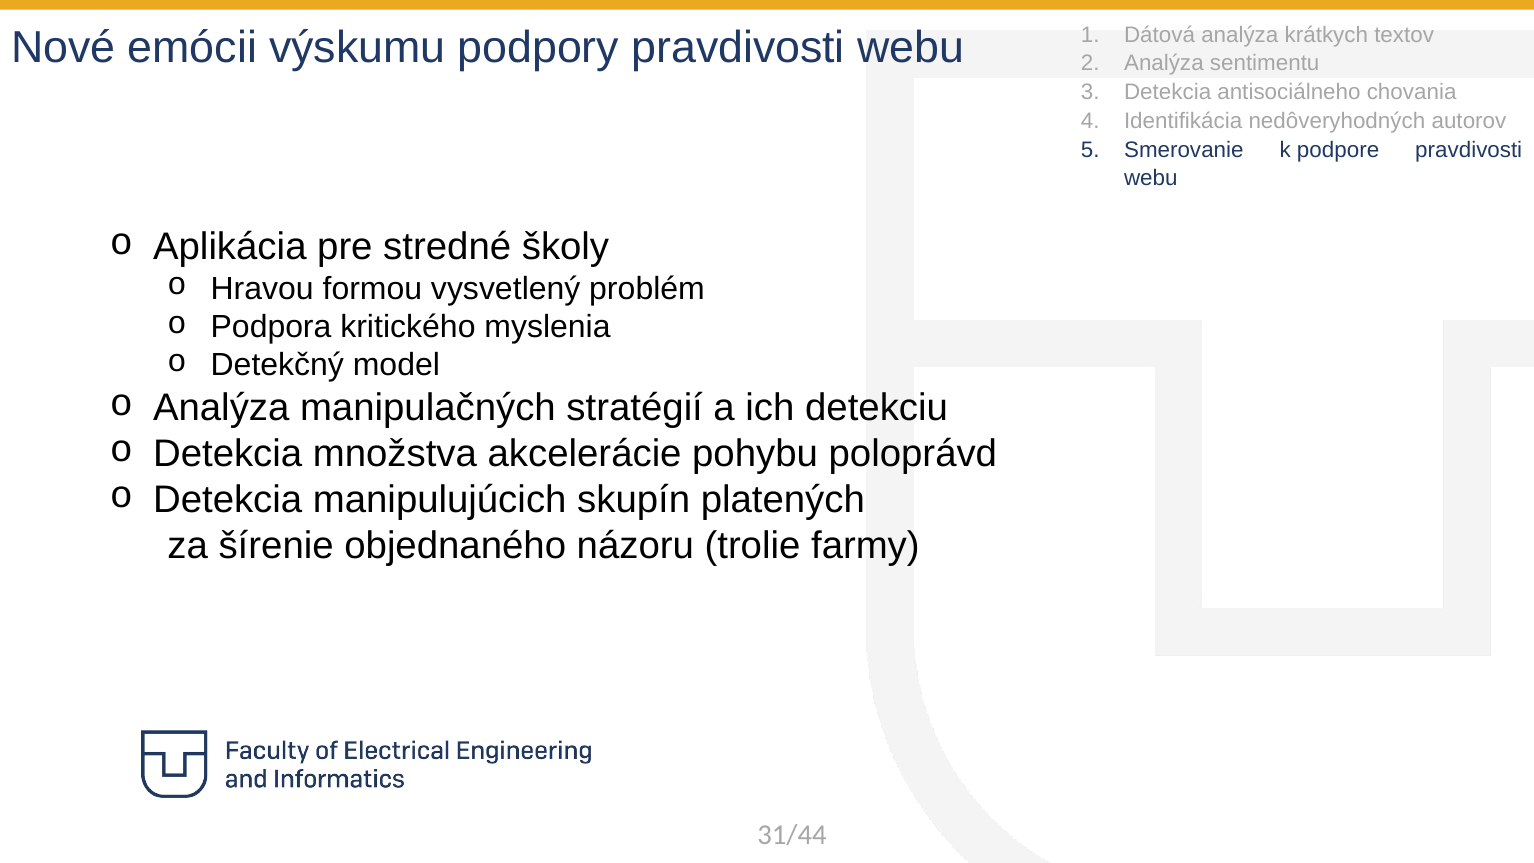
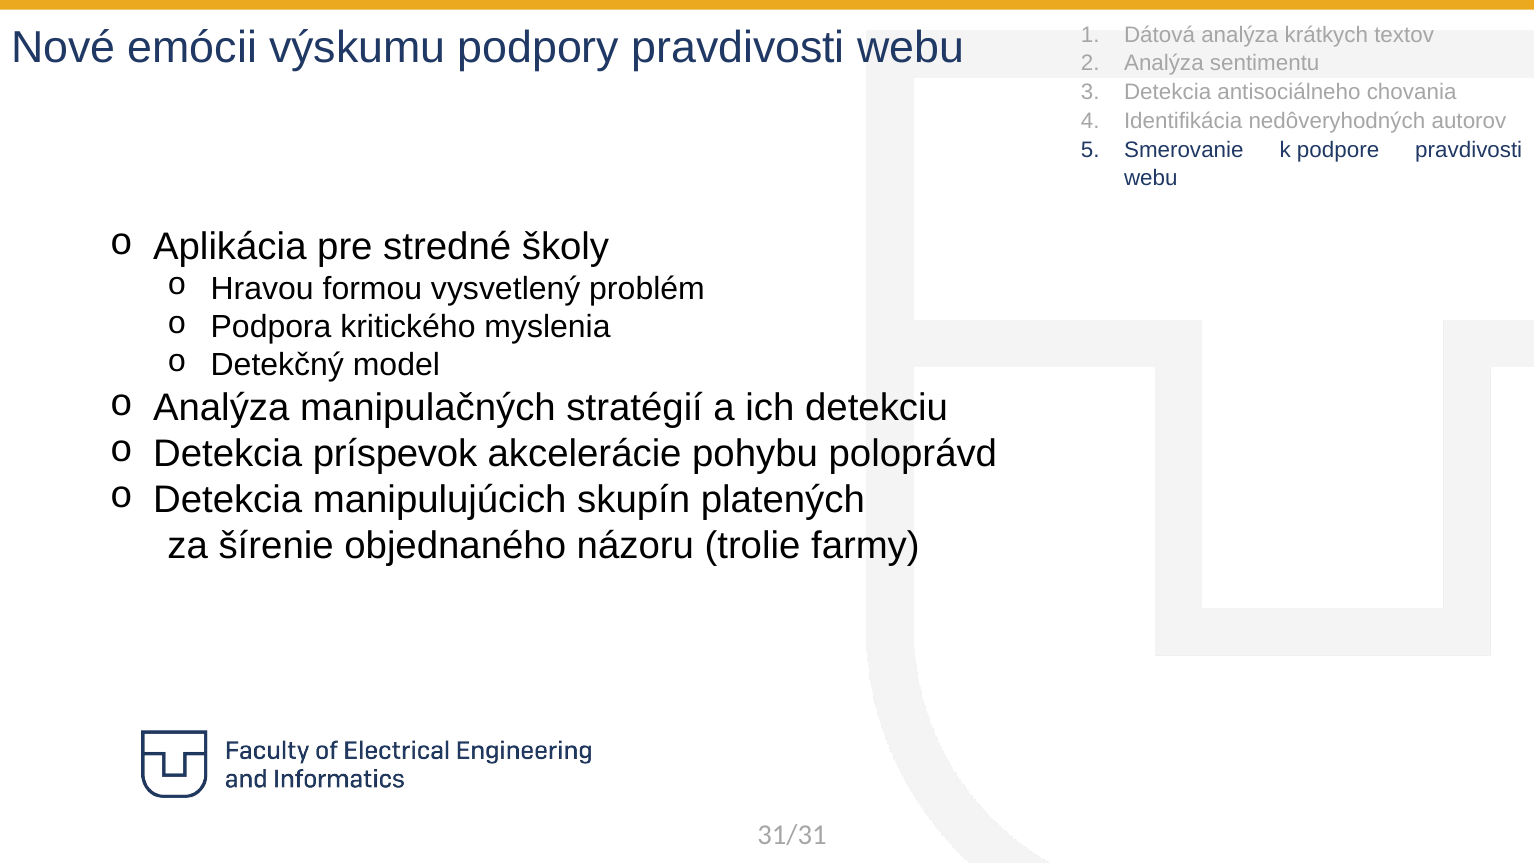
množstva: množstva -> príspevok
31/44: 31/44 -> 31/31
